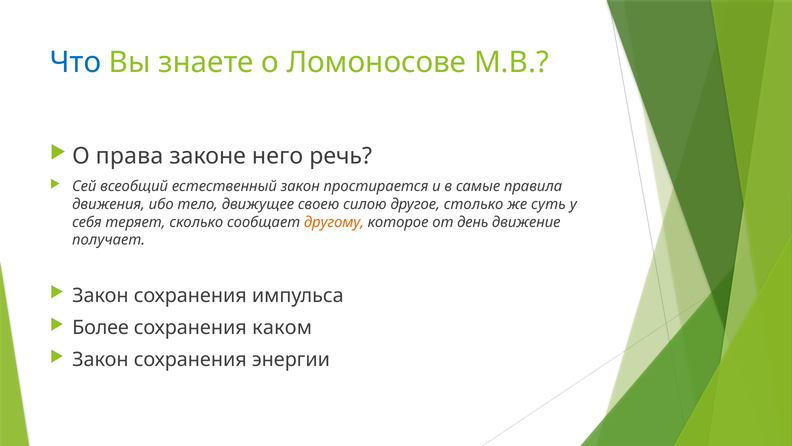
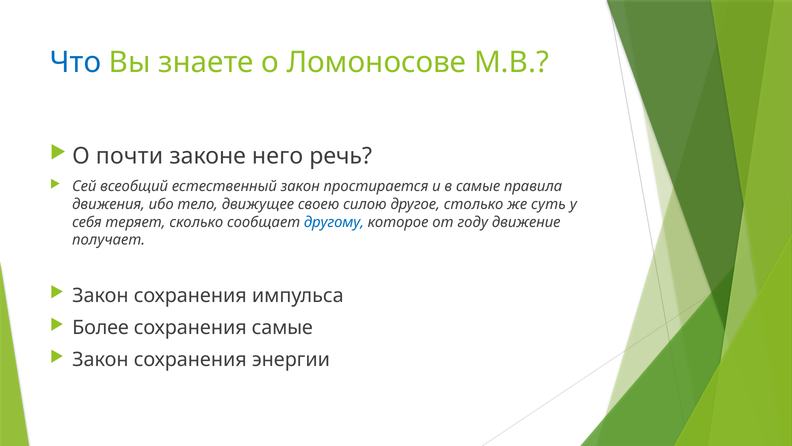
права: права -> почти
другому colour: orange -> blue
день: день -> году
сохранения каком: каком -> самые
